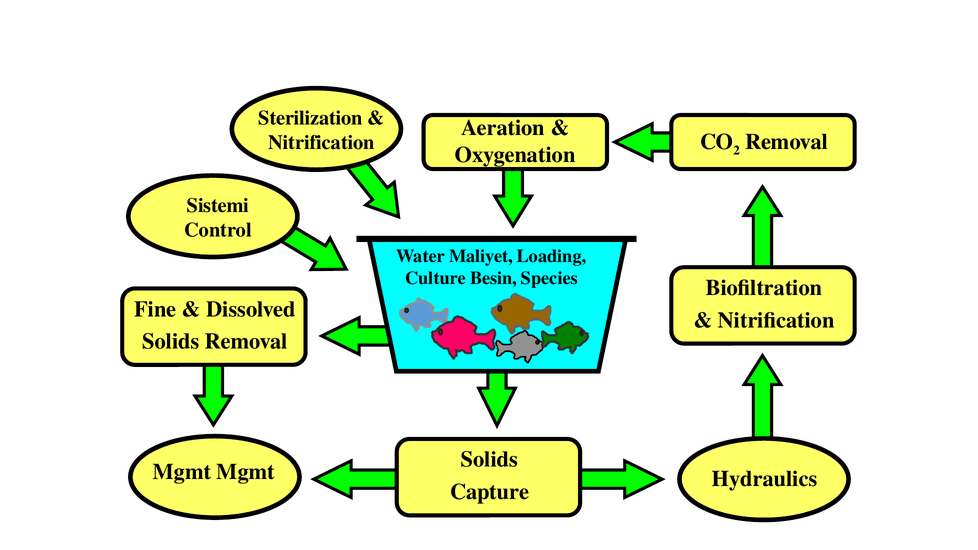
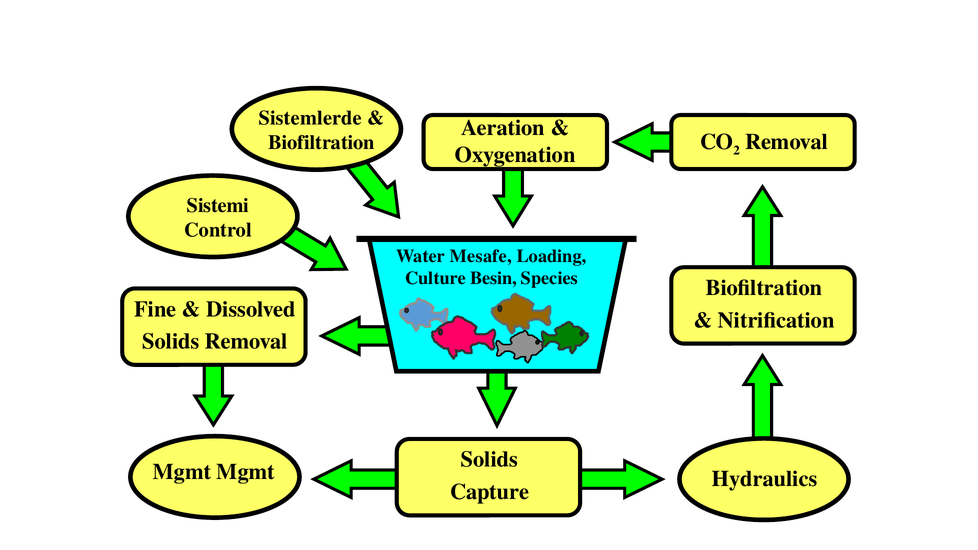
Sterilization: Sterilization -> Sistemlerde
Nitrification at (322, 143): Nitrification -> Biofiltration
Maliyet: Maliyet -> Mesafe
